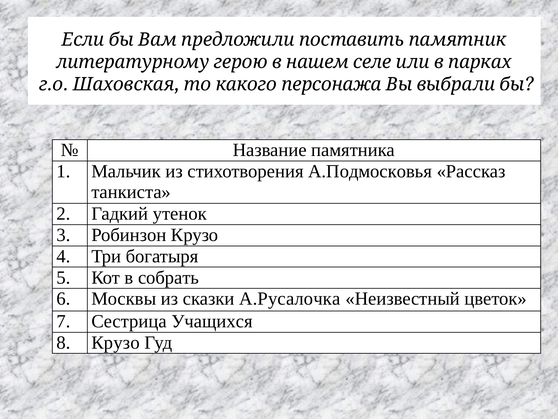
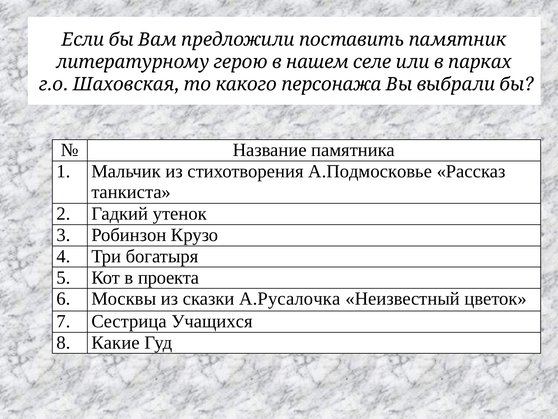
А.Подмосковья: А.Подмосковья -> А.Подмосковье
собрать: собрать -> проекта
8 Крузо: Крузо -> Какие
